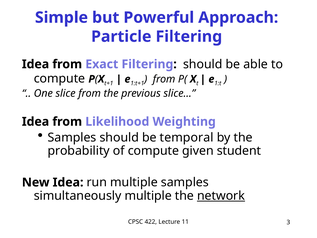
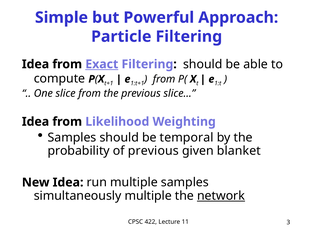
Exact underline: none -> present
of compute: compute -> previous
student: student -> blanket
